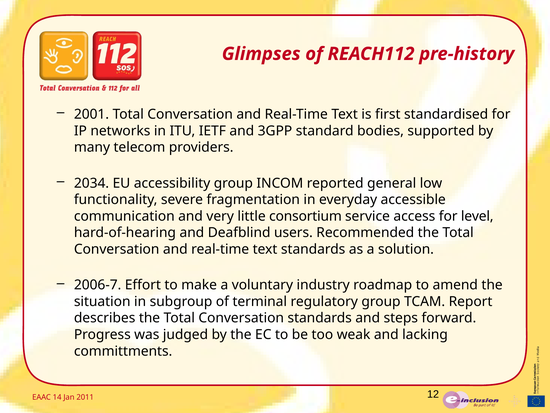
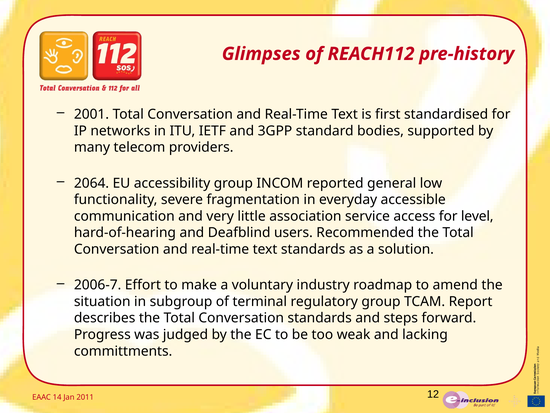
2034: 2034 -> 2064
consortium: consortium -> association
